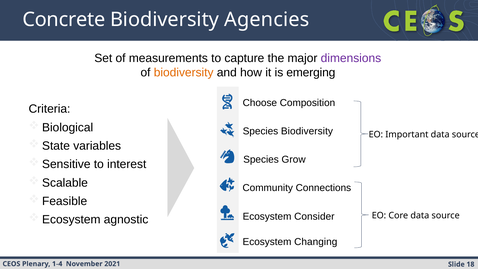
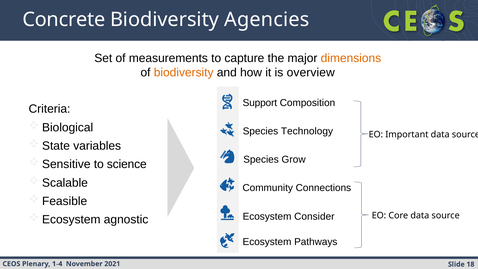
dimensions colour: purple -> orange
emerging: emerging -> overview
Choose: Choose -> Support
Species Biodiversity: Biodiversity -> Technology
interest: interest -> science
Changing: Changing -> Pathways
